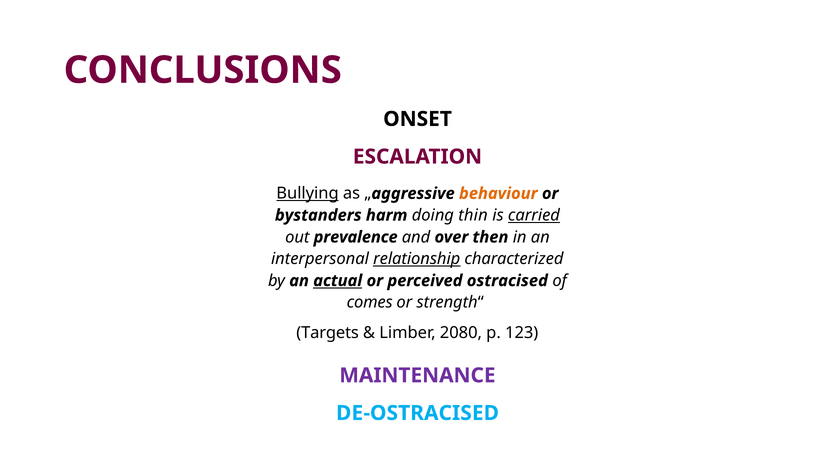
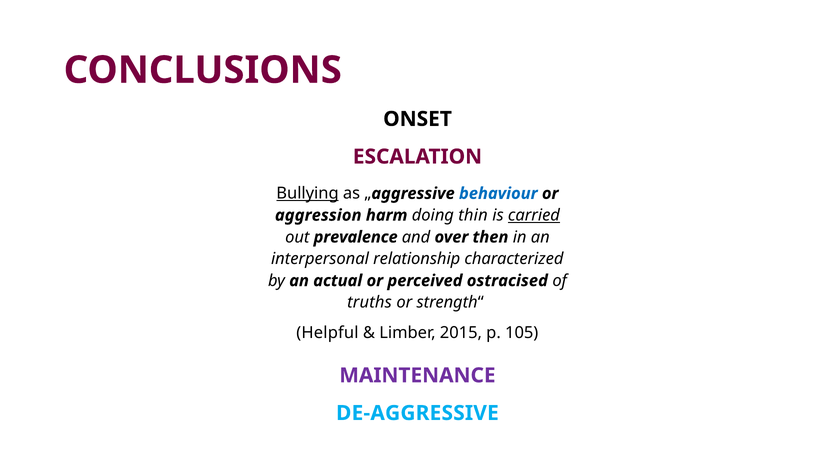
behaviour colour: orange -> blue
bystanders: bystanders -> aggression
relationship underline: present -> none
actual underline: present -> none
comes: comes -> truths
Targets: Targets -> Helpful
2080: 2080 -> 2015
123: 123 -> 105
DE-OSTRACISED: DE-OSTRACISED -> DE-AGGRESSIVE
